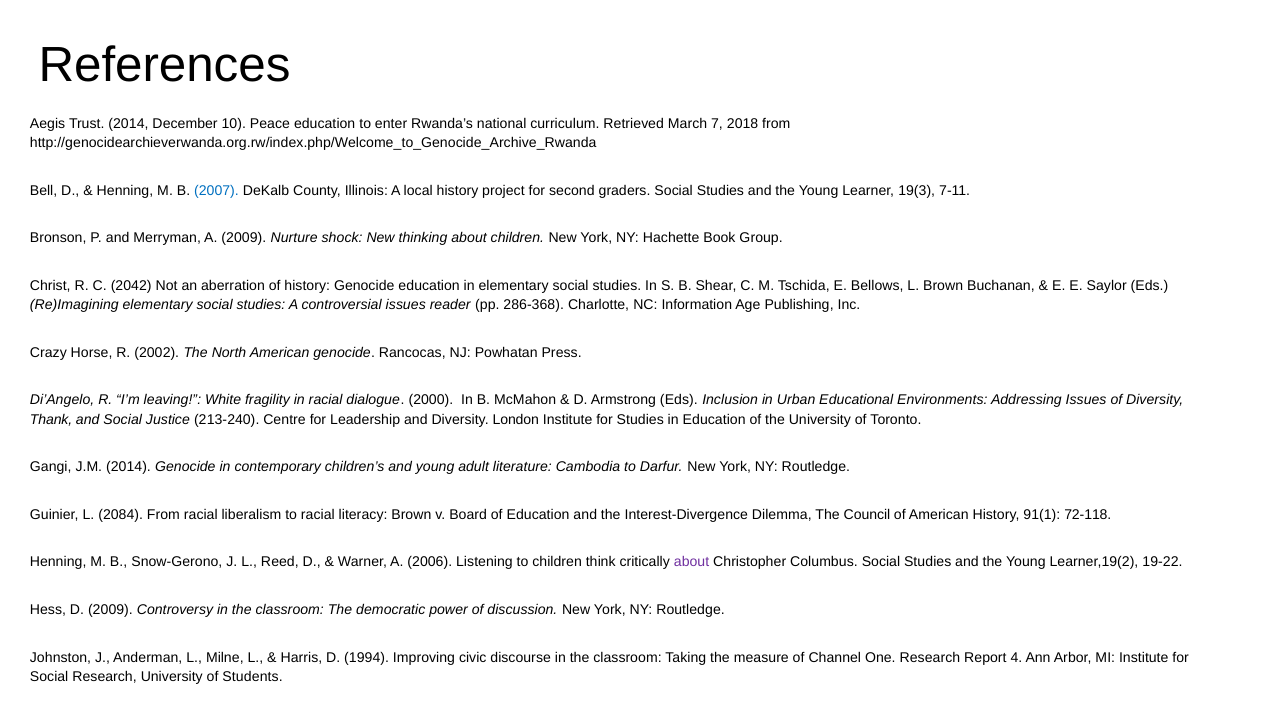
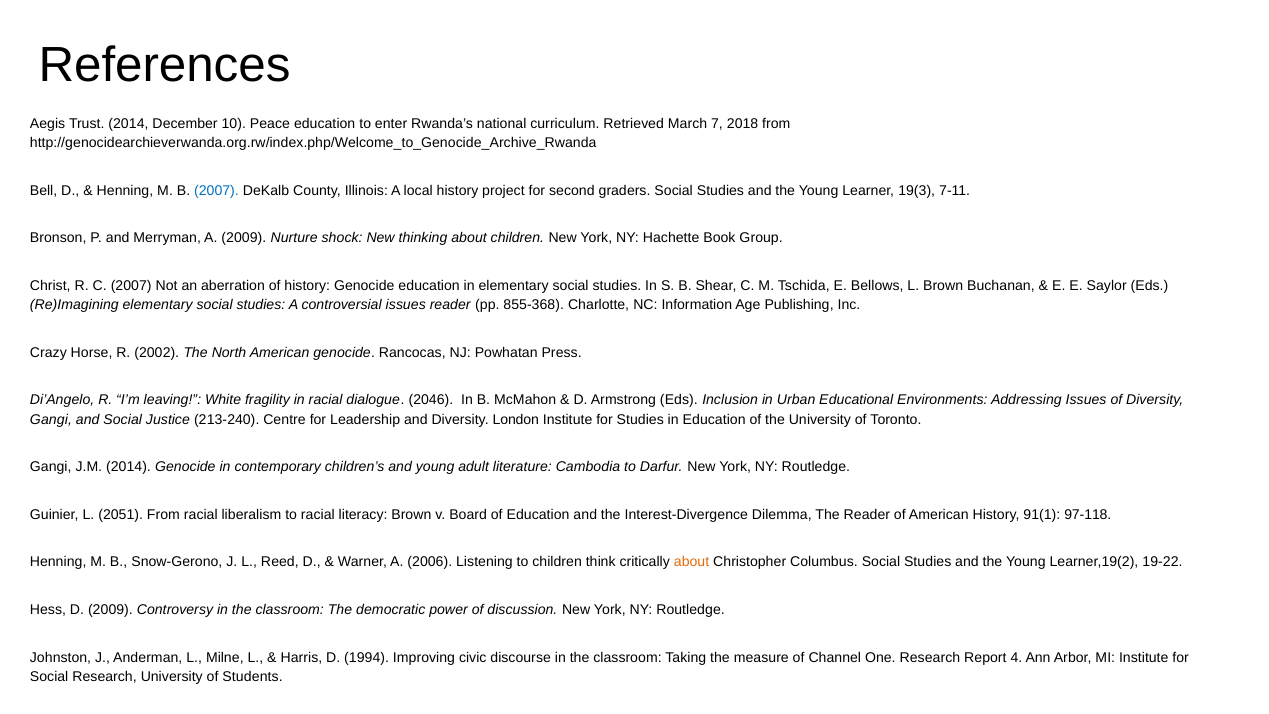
C 2042: 2042 -> 2007
286-368: 286-368 -> 855-368
2000: 2000 -> 2046
Thank at (51, 419): Thank -> Gangi
2084: 2084 -> 2051
The Council: Council -> Reader
72-118: 72-118 -> 97-118
about at (692, 562) colour: purple -> orange
